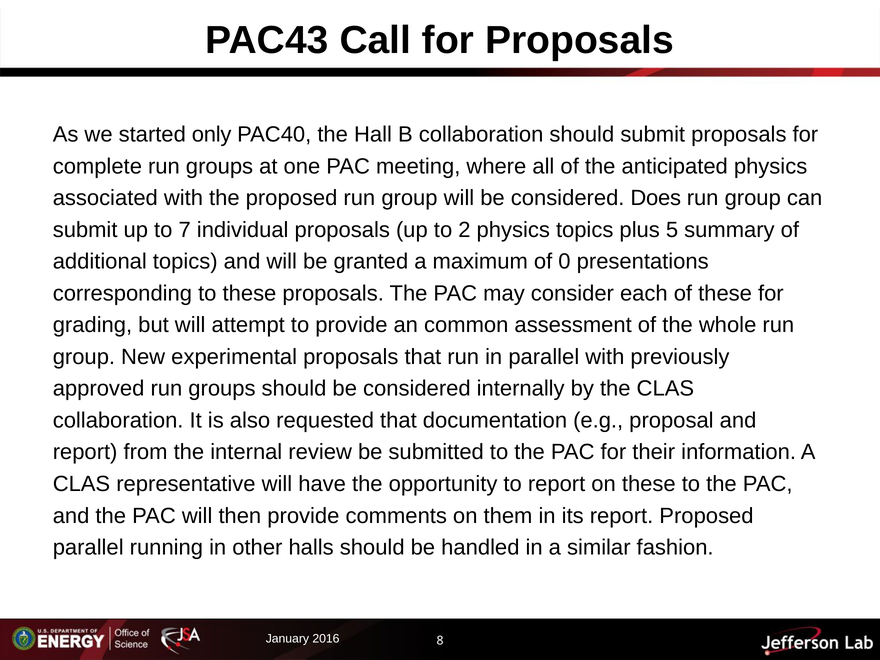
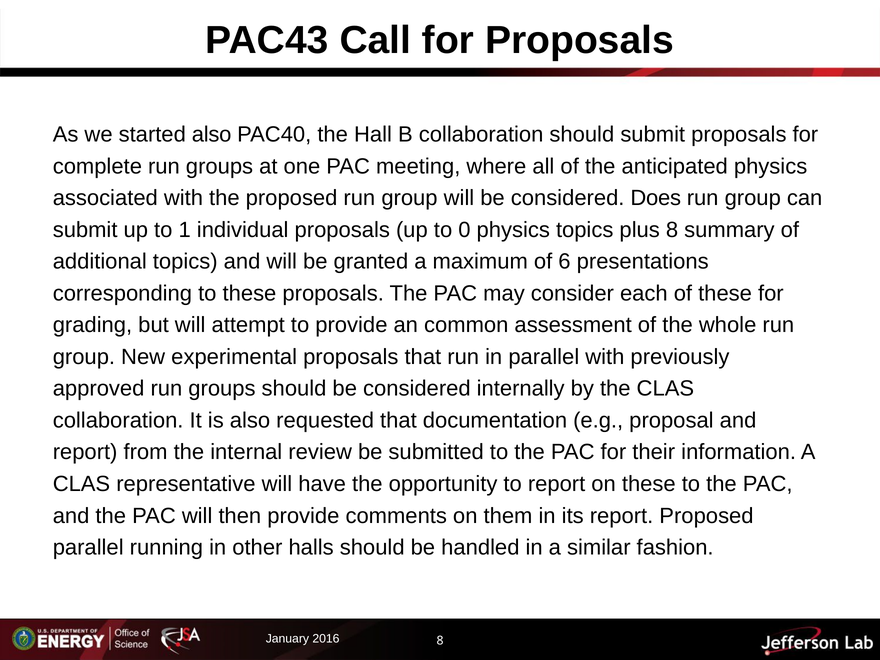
started only: only -> also
7: 7 -> 1
2: 2 -> 0
plus 5: 5 -> 8
0: 0 -> 6
